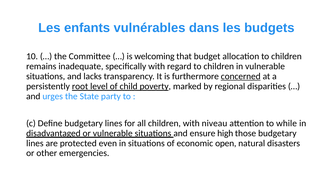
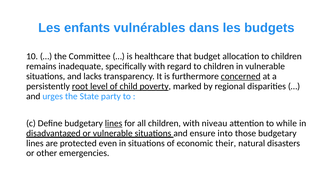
welcoming: welcoming -> healthcare
lines at (114, 123) underline: none -> present
high: high -> into
open: open -> their
